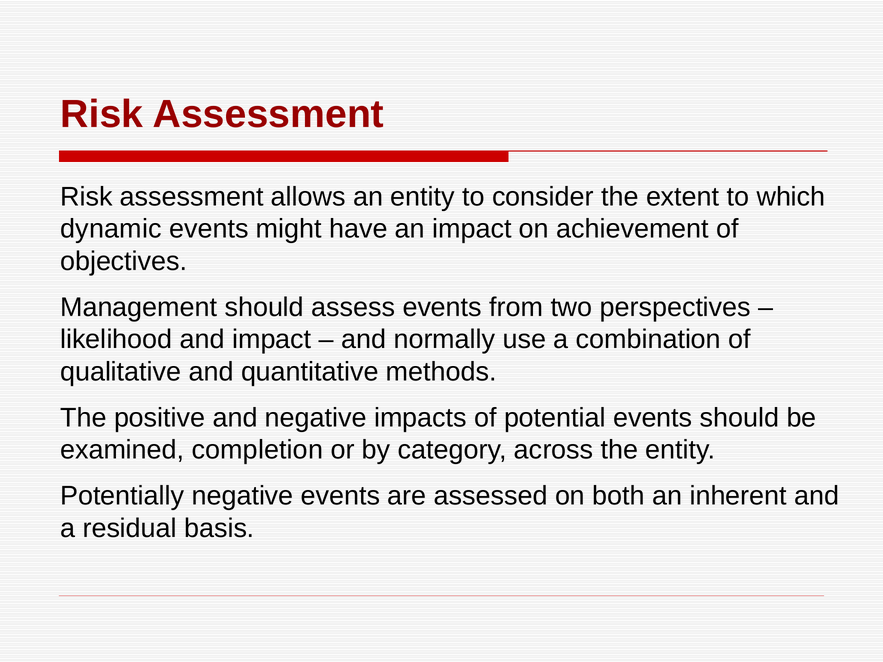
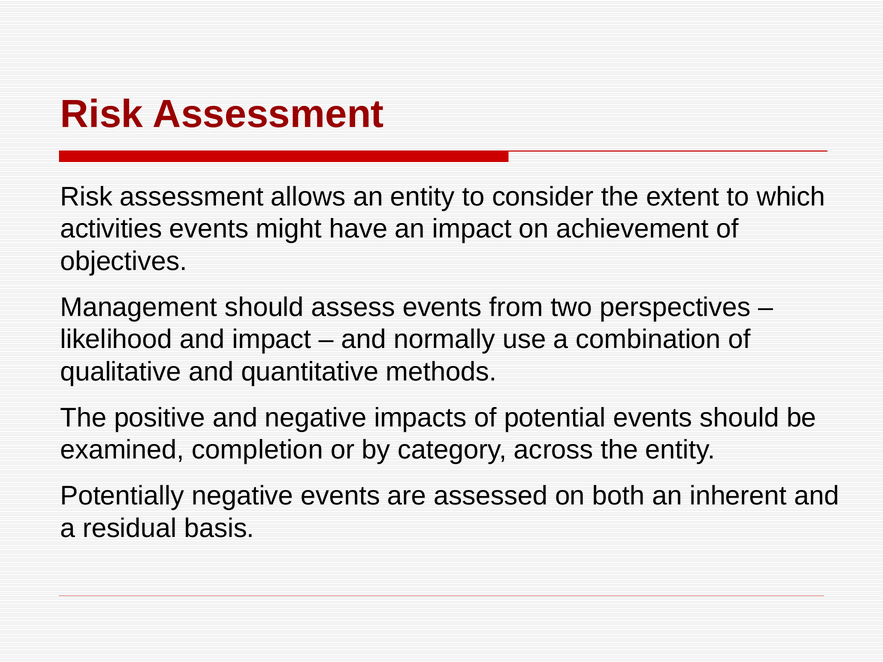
dynamic: dynamic -> activities
